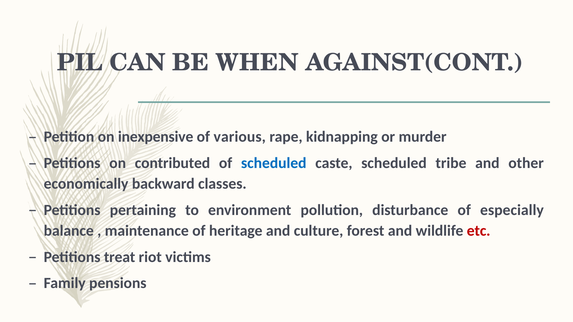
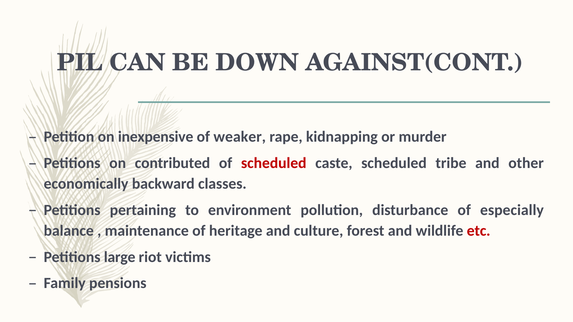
WHEN: WHEN -> DOWN
various: various -> weaker
scheduled at (274, 163) colour: blue -> red
treat: treat -> large
